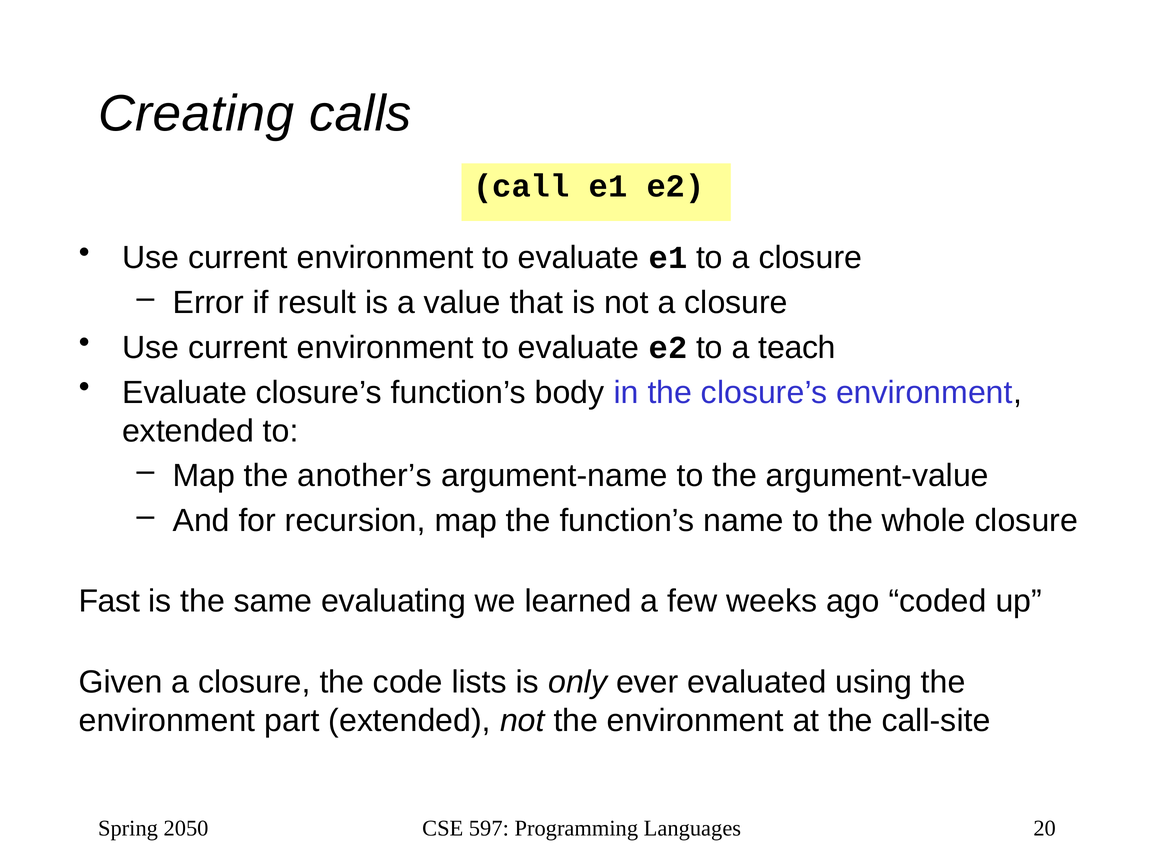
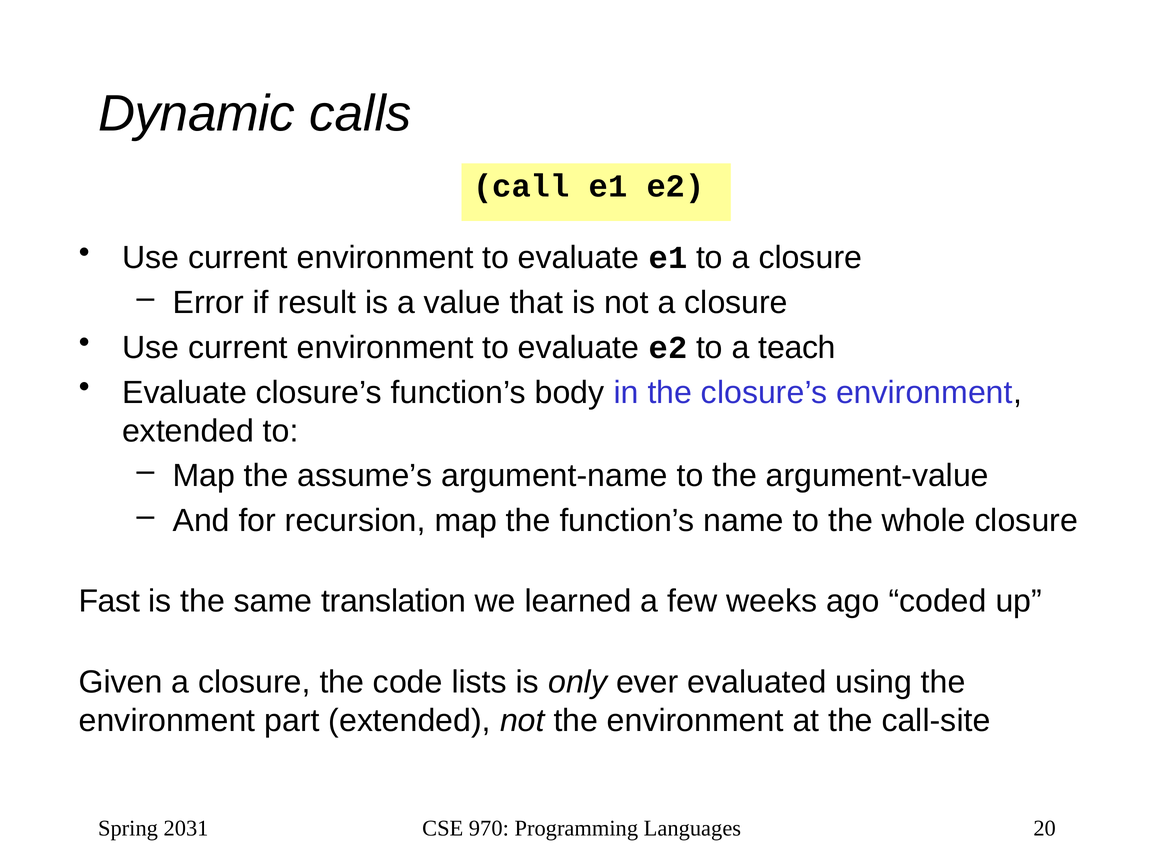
Creating: Creating -> Dynamic
another’s: another’s -> assume’s
evaluating: evaluating -> translation
2050: 2050 -> 2031
597: 597 -> 970
